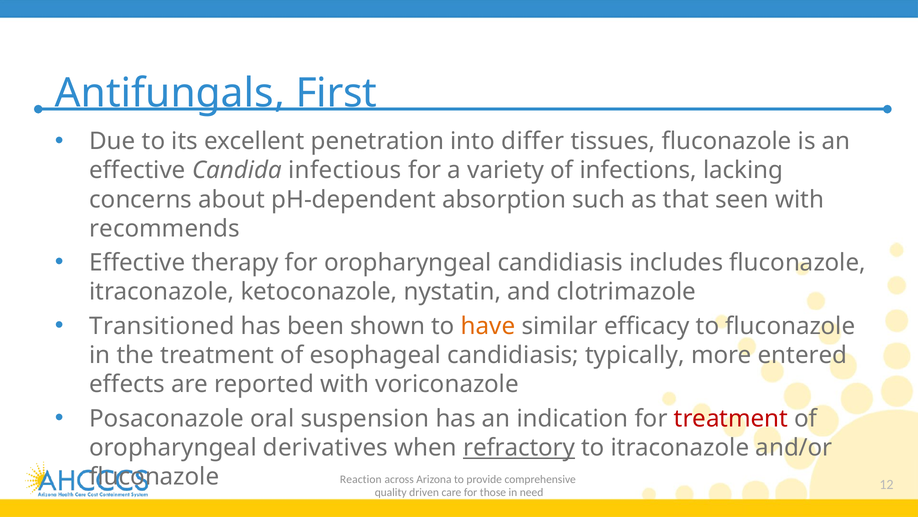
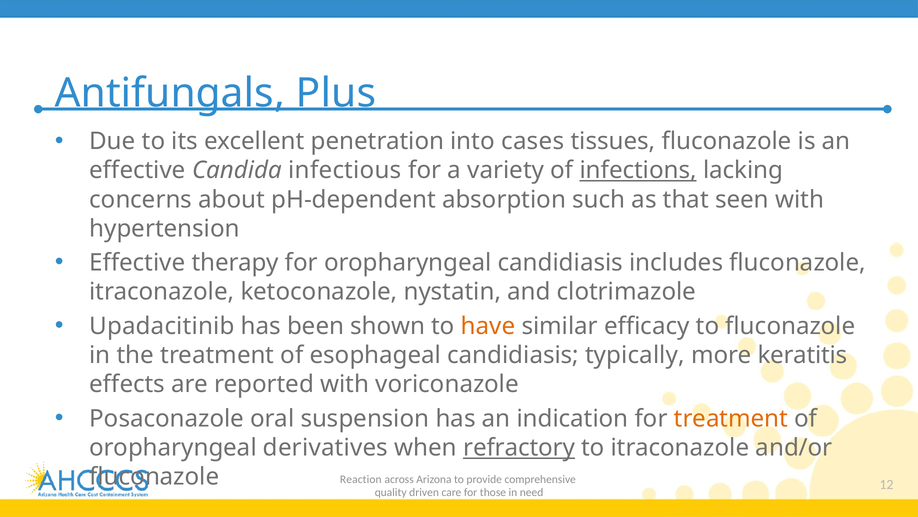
First: First -> Plus
differ: differ -> cases
infections underline: none -> present
recommends: recommends -> hypertension
Transitioned: Transitioned -> Upadacitinib
entered: entered -> keratitis
treatment at (731, 418) colour: red -> orange
